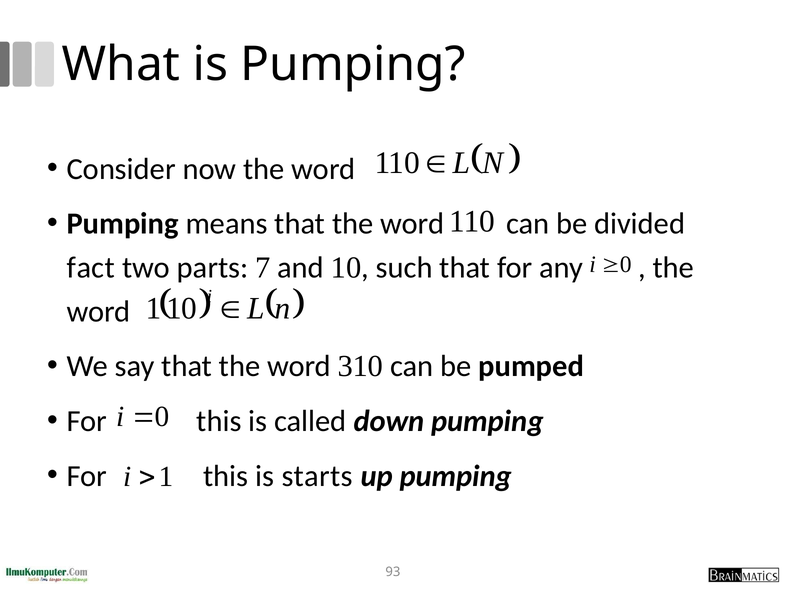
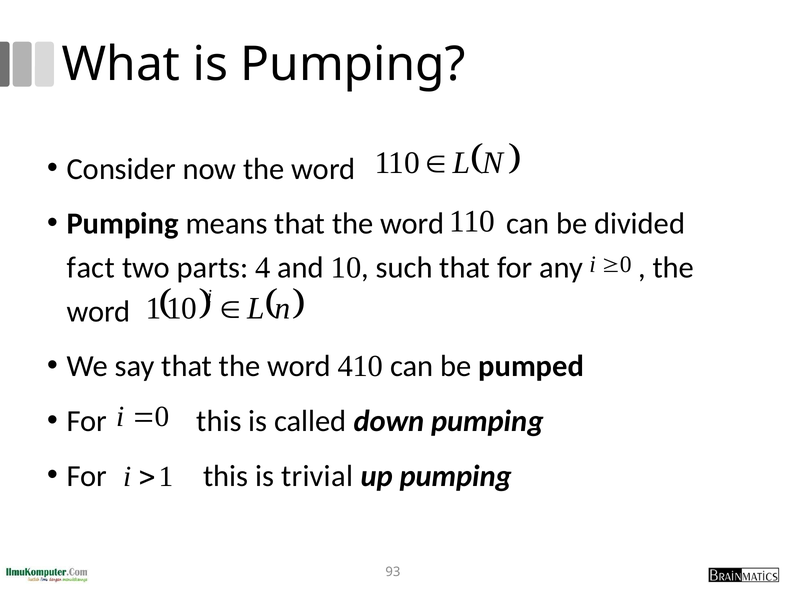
7: 7 -> 4
310: 310 -> 410
starts: starts -> trivial
